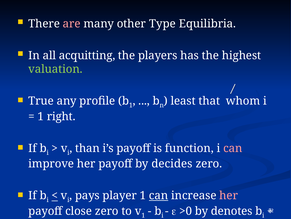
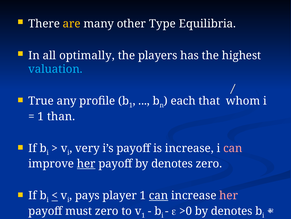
are colour: pink -> yellow
acquitting: acquitting -> optimally
valuation colour: light green -> light blue
least: least -> each
right: right -> than
than: than -> very
is function: function -> increase
her at (86, 163) underline: none -> present
payoff by decides: decides -> denotes
close: close -> must
